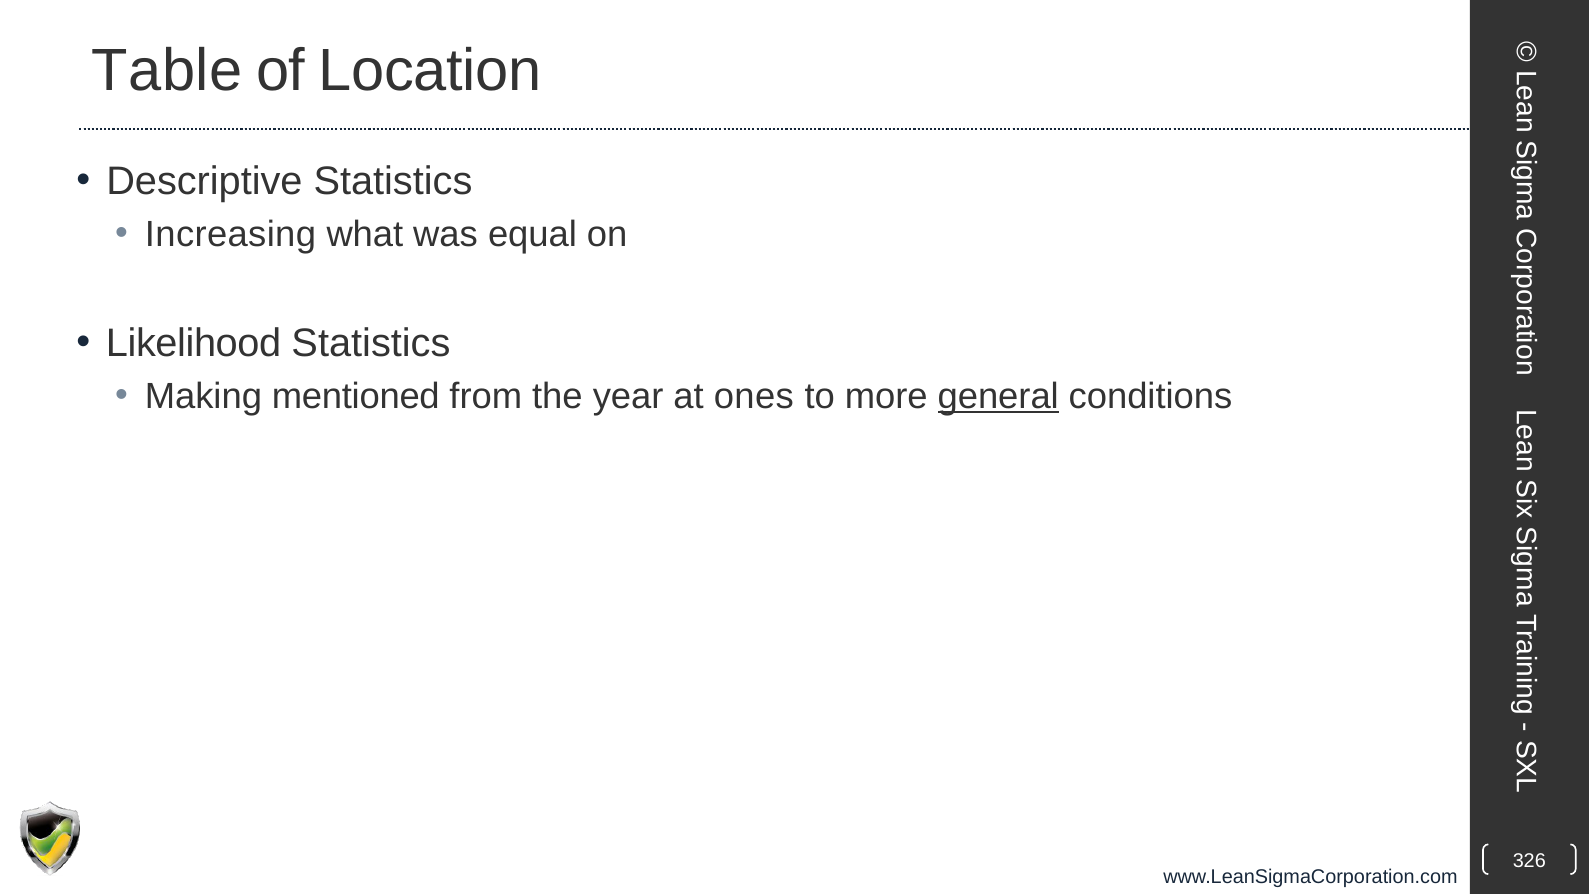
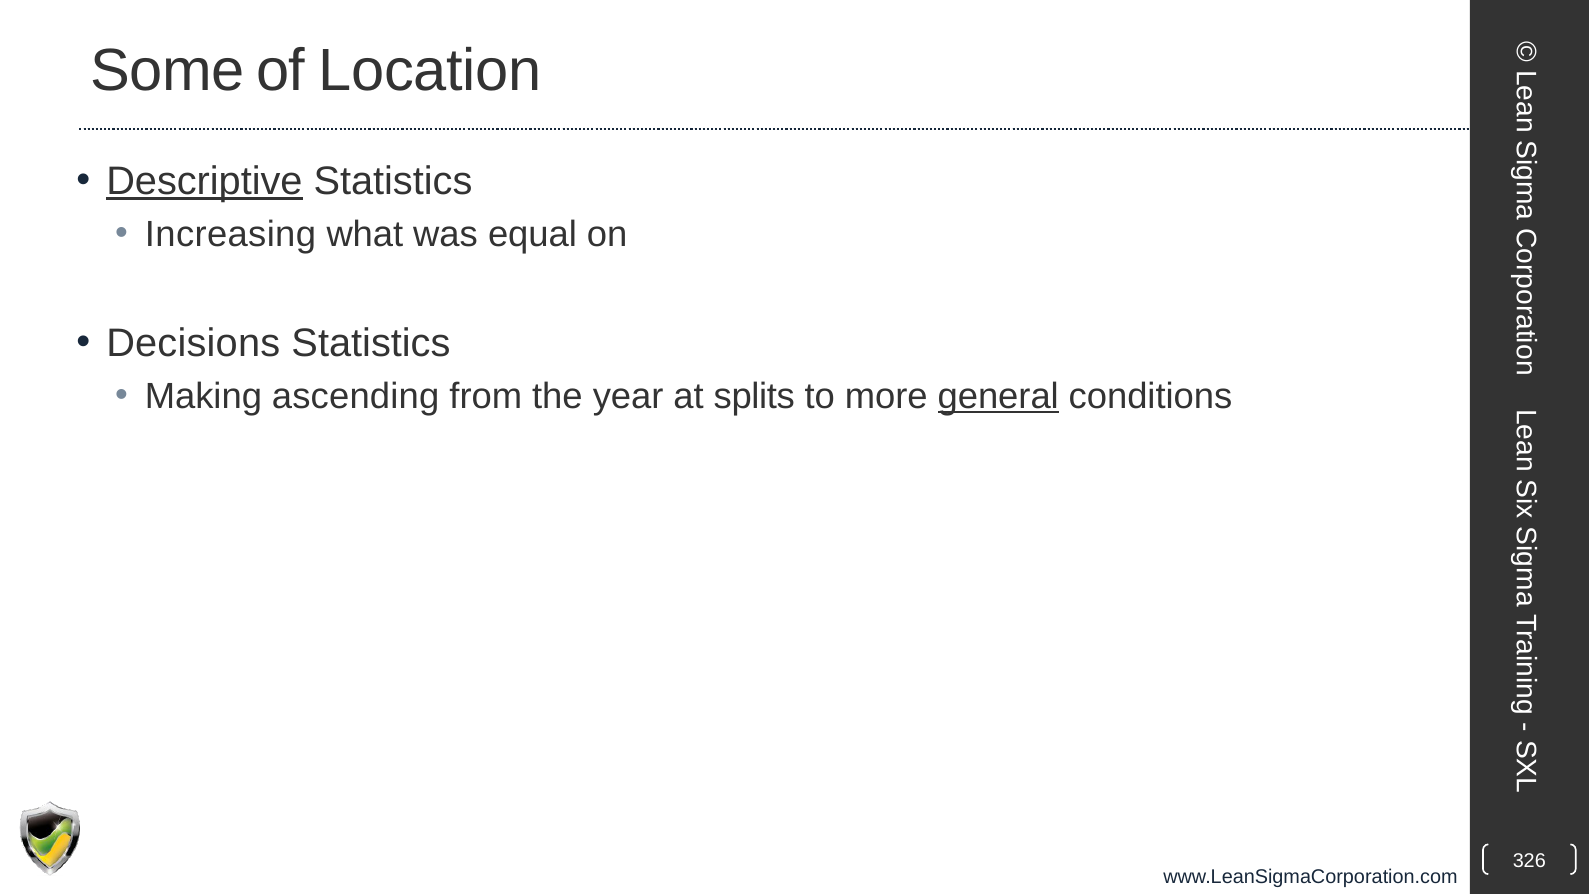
Table: Table -> Some
Descriptive underline: none -> present
Likelihood: Likelihood -> Decisions
mentioned: mentioned -> ascending
ones: ones -> splits
